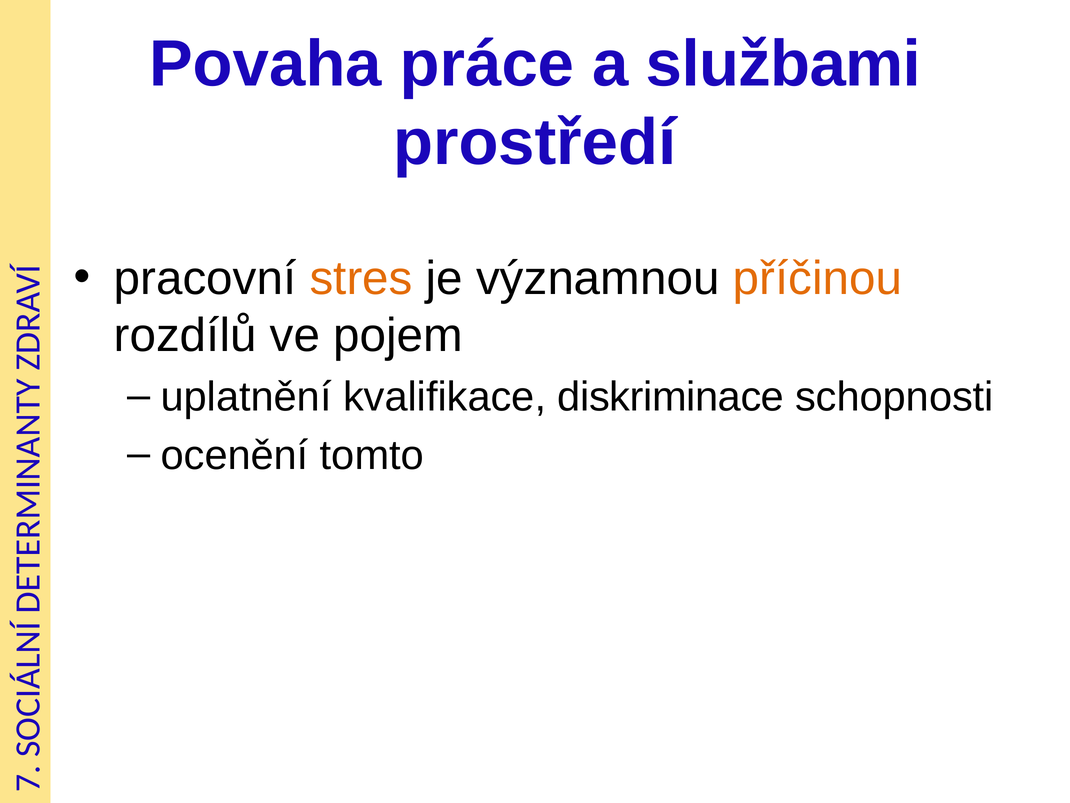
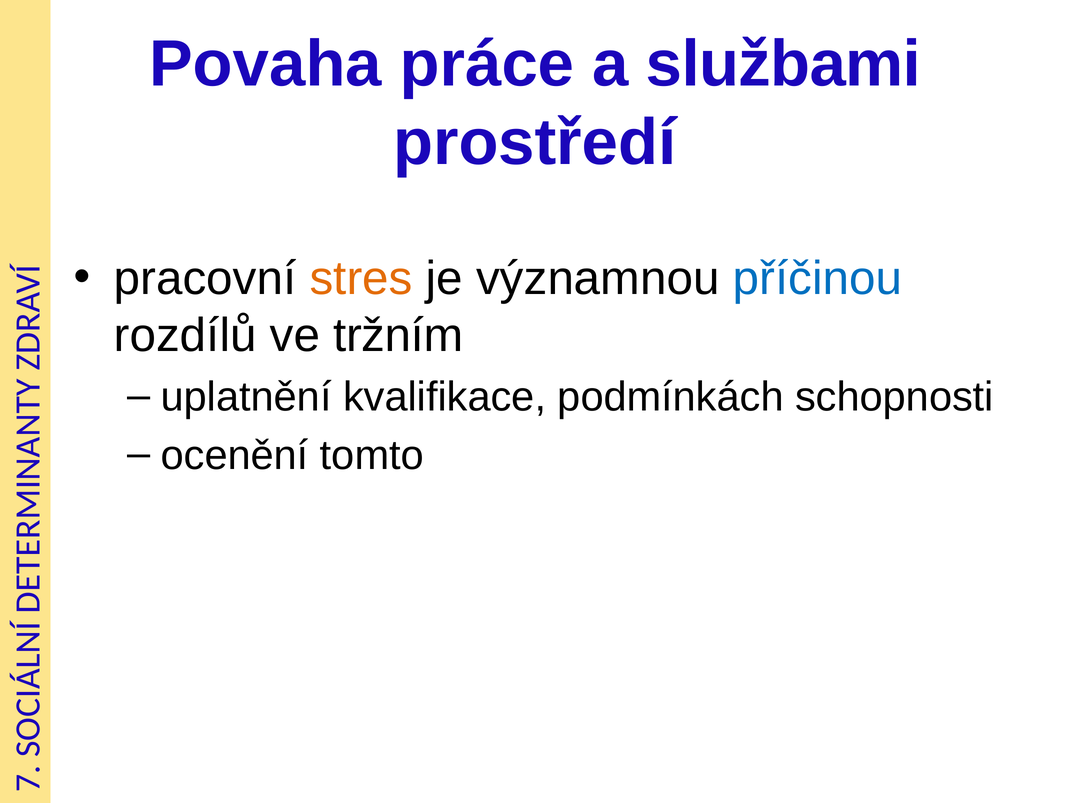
příčinou colour: orange -> blue
pojem: pojem -> tržním
diskriminace: diskriminace -> podmínkách
